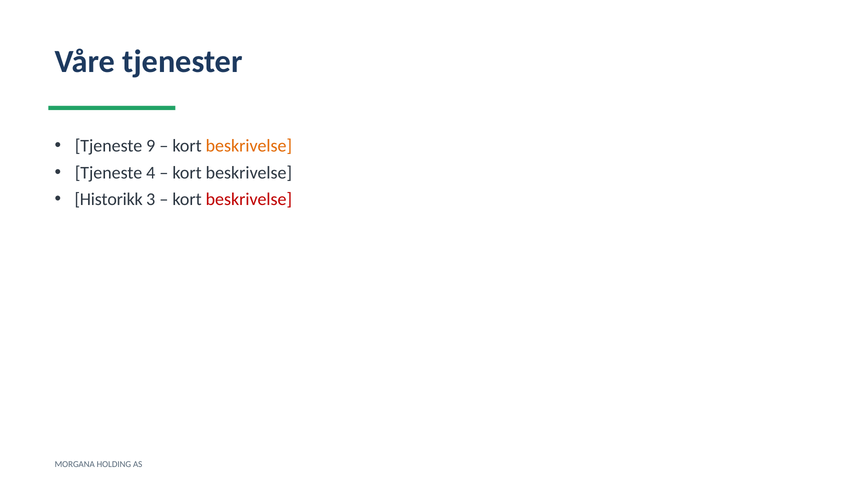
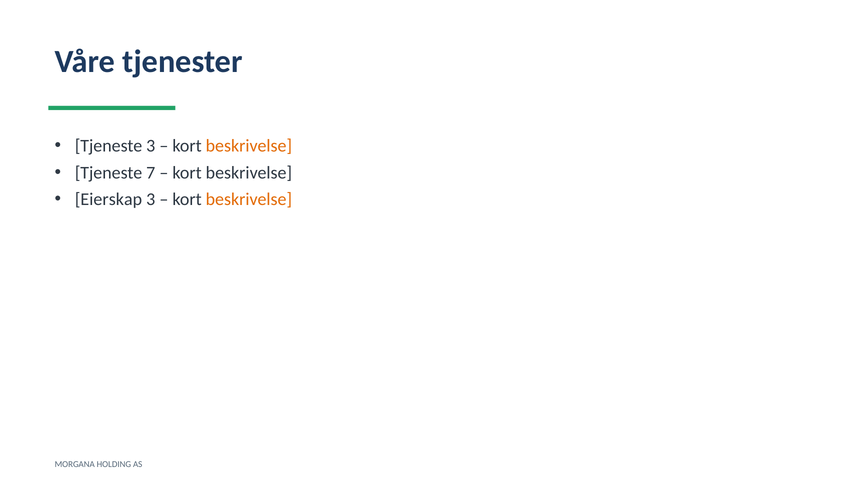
Tjeneste 9: 9 -> 3
4: 4 -> 7
Historikk: Historikk -> Eierskap
beskrivelse at (249, 199) colour: red -> orange
